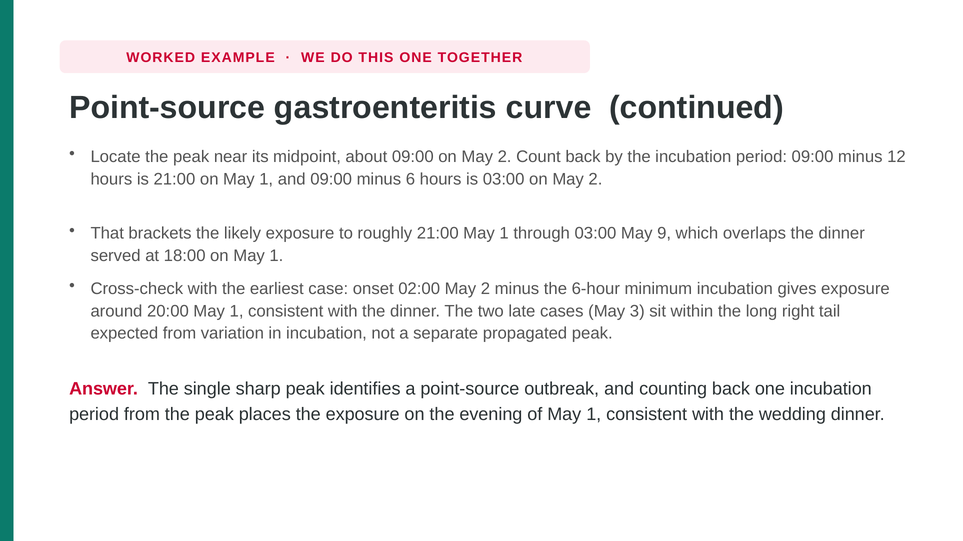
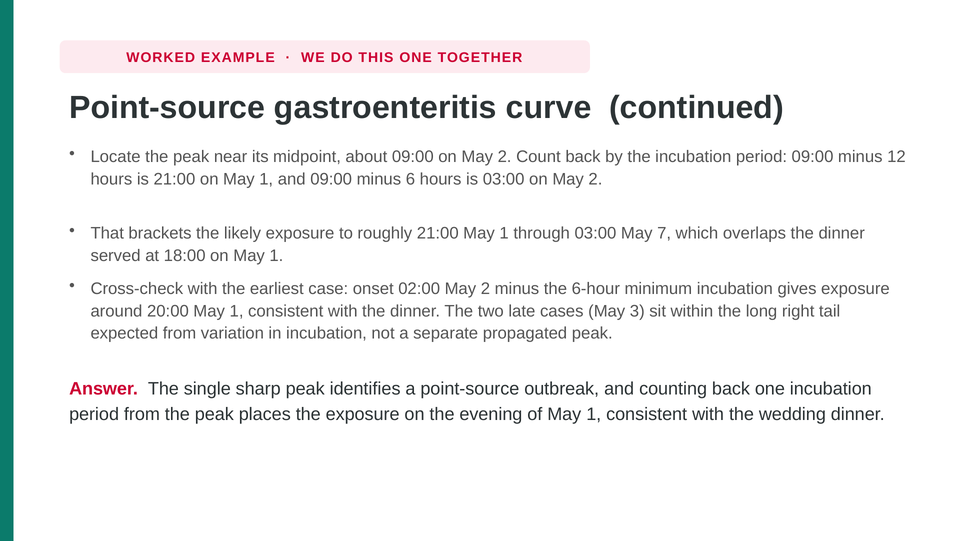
9: 9 -> 7
